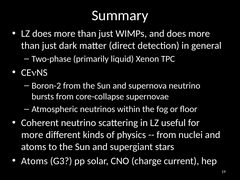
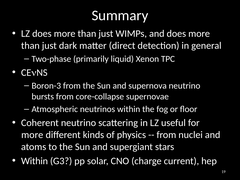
Boron-2: Boron-2 -> Boron-3
Atoms at (34, 161): Atoms -> Within
